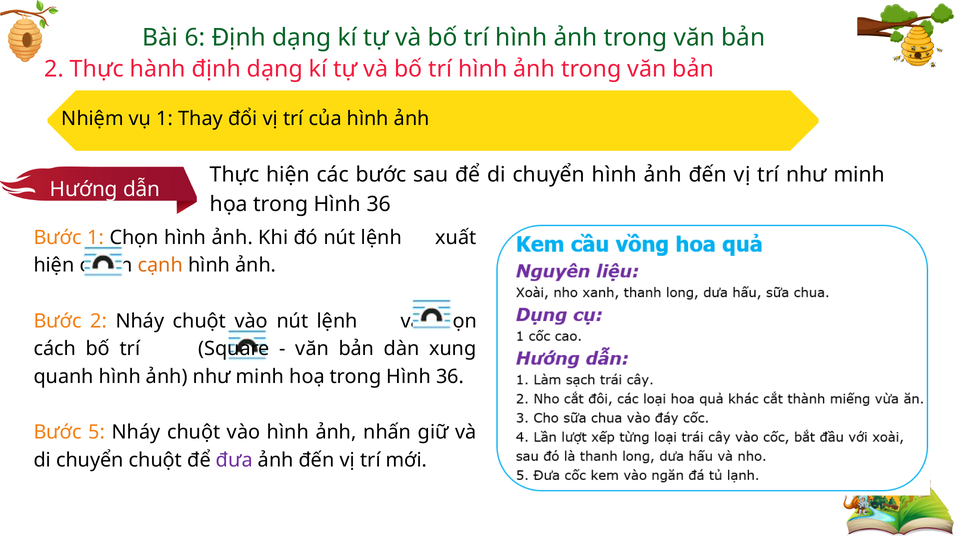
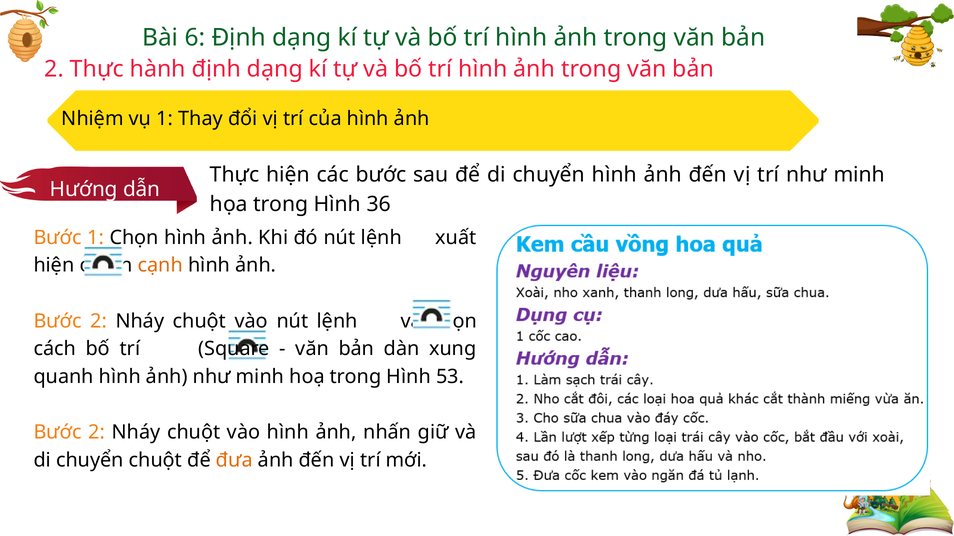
hoạ trong Hình 36: 36 -> 53
5 at (97, 433): 5 -> 2
đưa colour: purple -> orange
